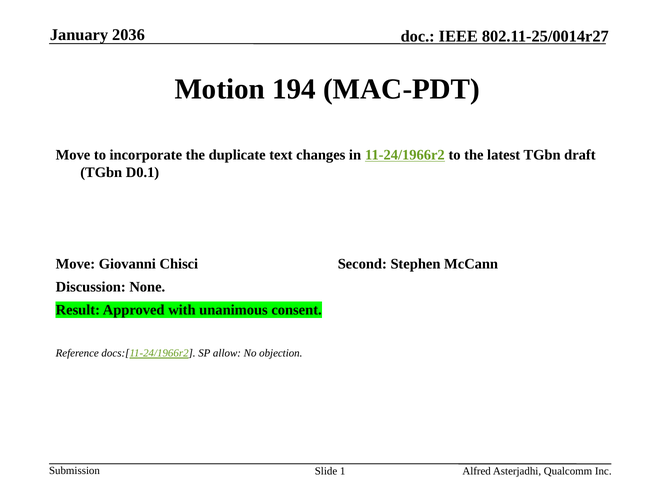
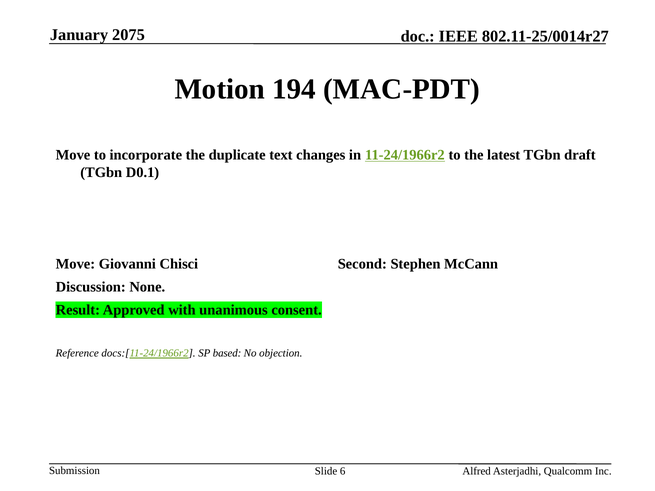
2036: 2036 -> 2075
allow: allow -> based
1: 1 -> 6
